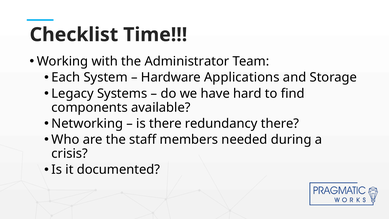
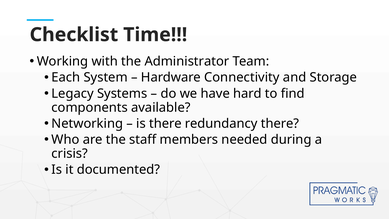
Applications: Applications -> Connectivity
